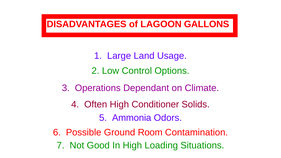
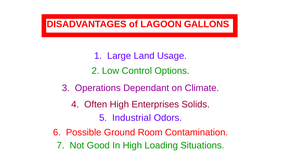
Conditioner: Conditioner -> Enterprises
Ammonia: Ammonia -> Industrial
